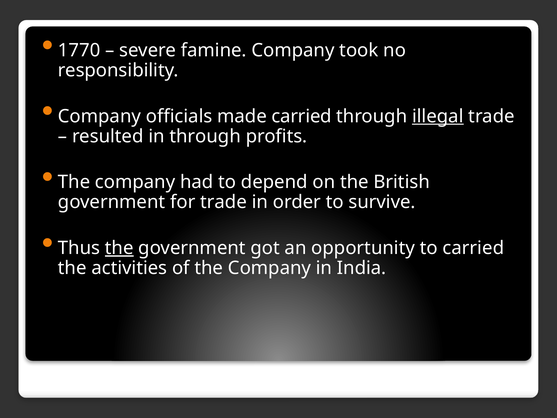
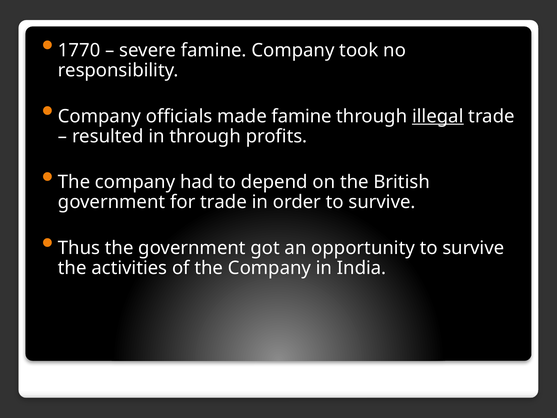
made carried: carried -> famine
the at (119, 248) underline: present -> none
opportunity to carried: carried -> survive
